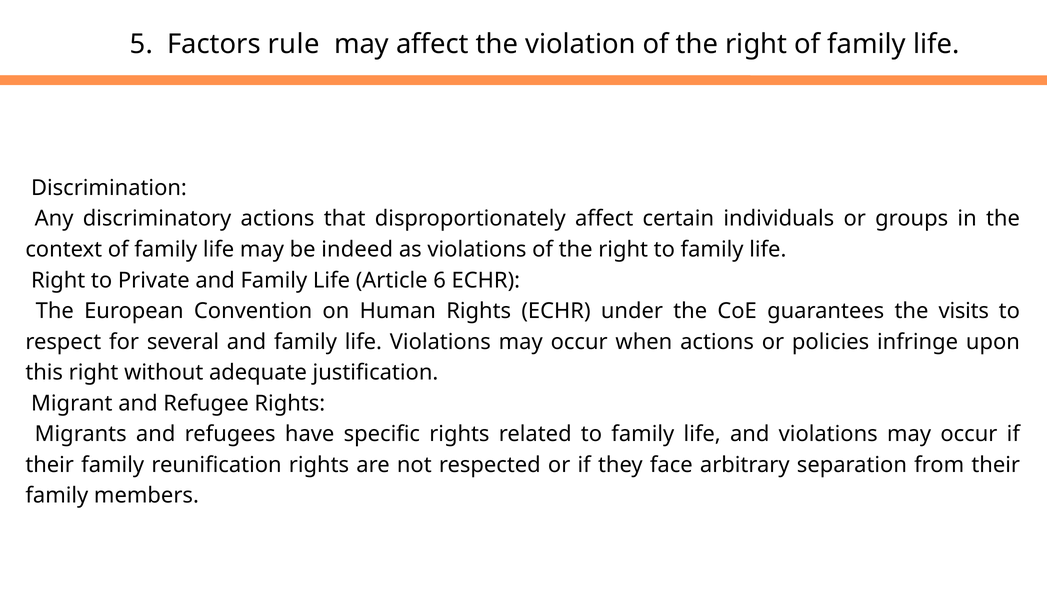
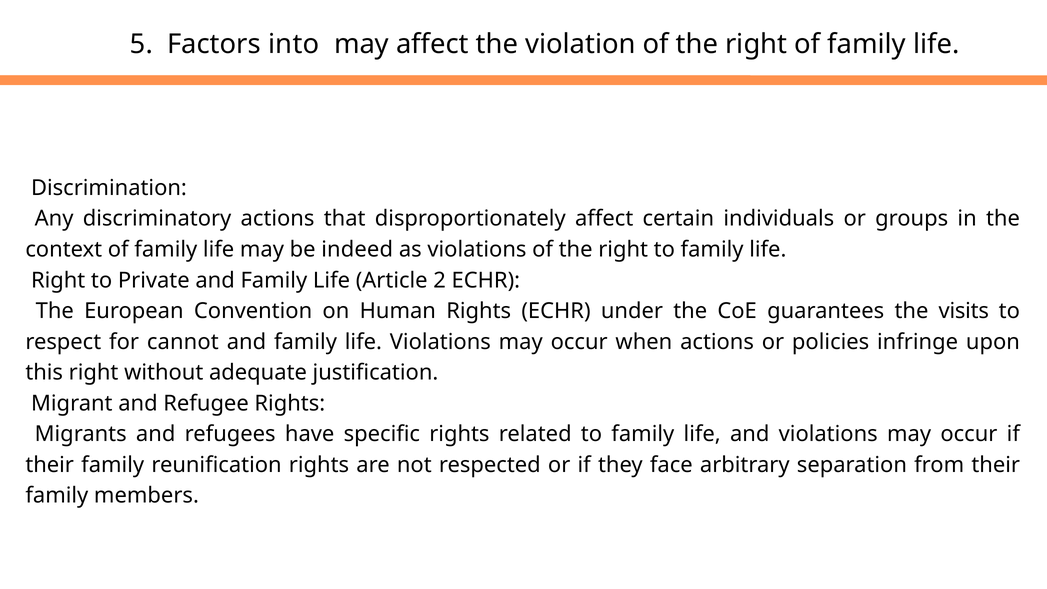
rule: rule -> into
6: 6 -> 2
several: several -> cannot
